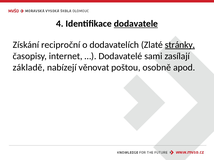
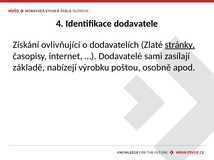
dodavatele underline: present -> none
reciproční: reciproční -> ovlivňující
věnovat: věnovat -> výrobku
